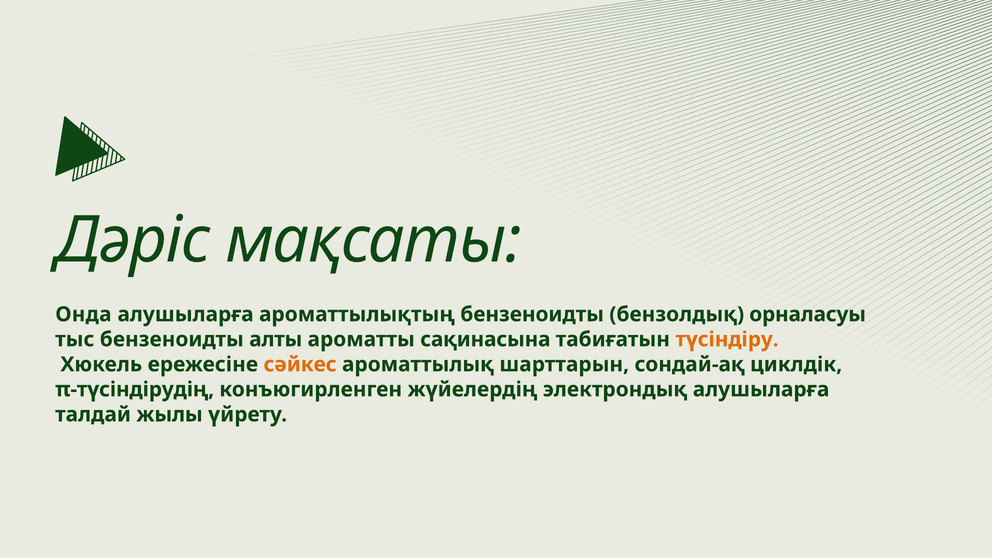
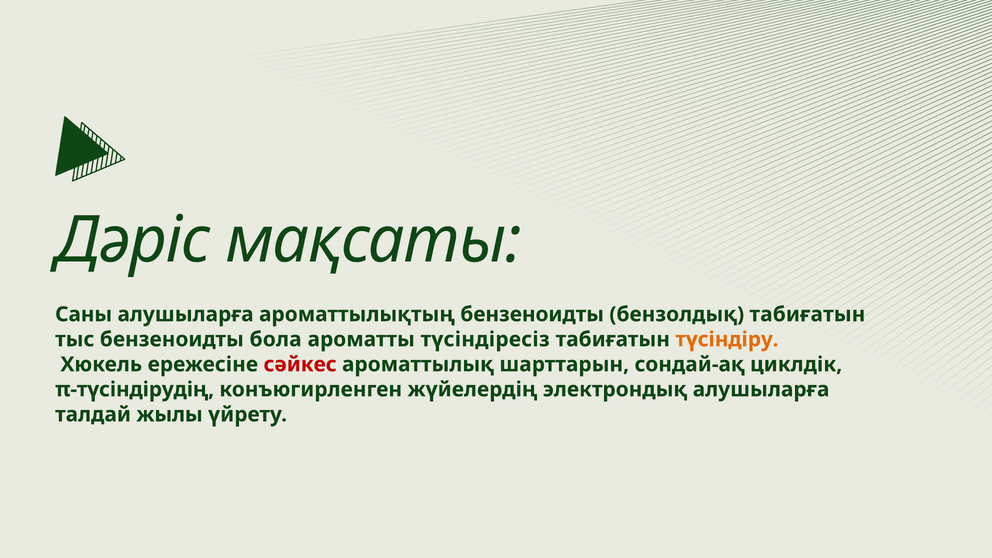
Онда: Онда -> Саны
бензолдық орналасуы: орналасуы -> табиғатын
алты: алты -> бола
сақинасына: сақинасына -> түсіндіресіз
сәйкес colour: orange -> red
